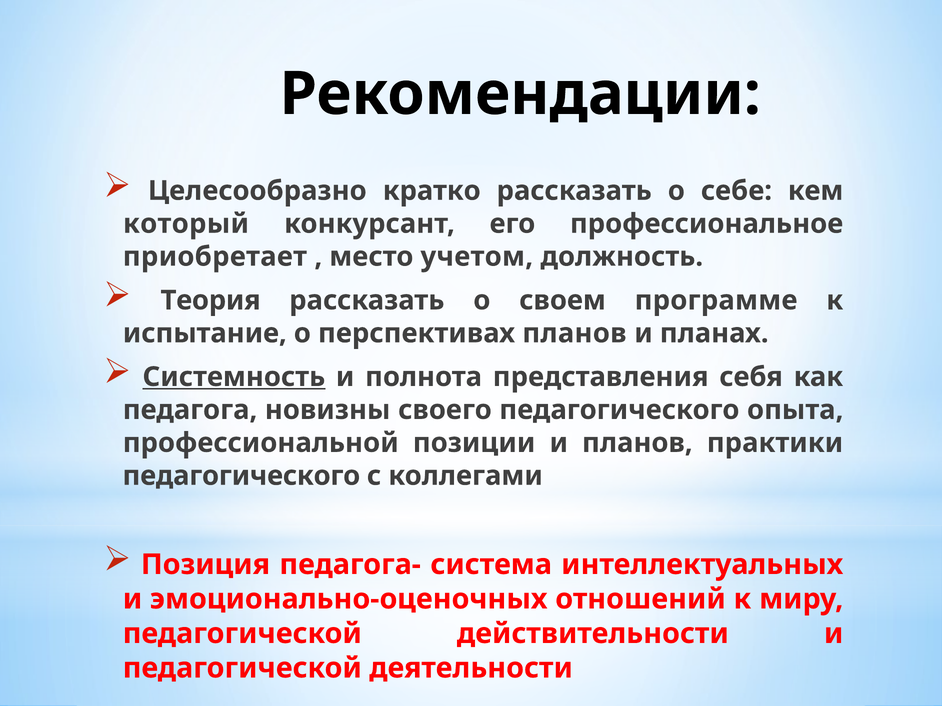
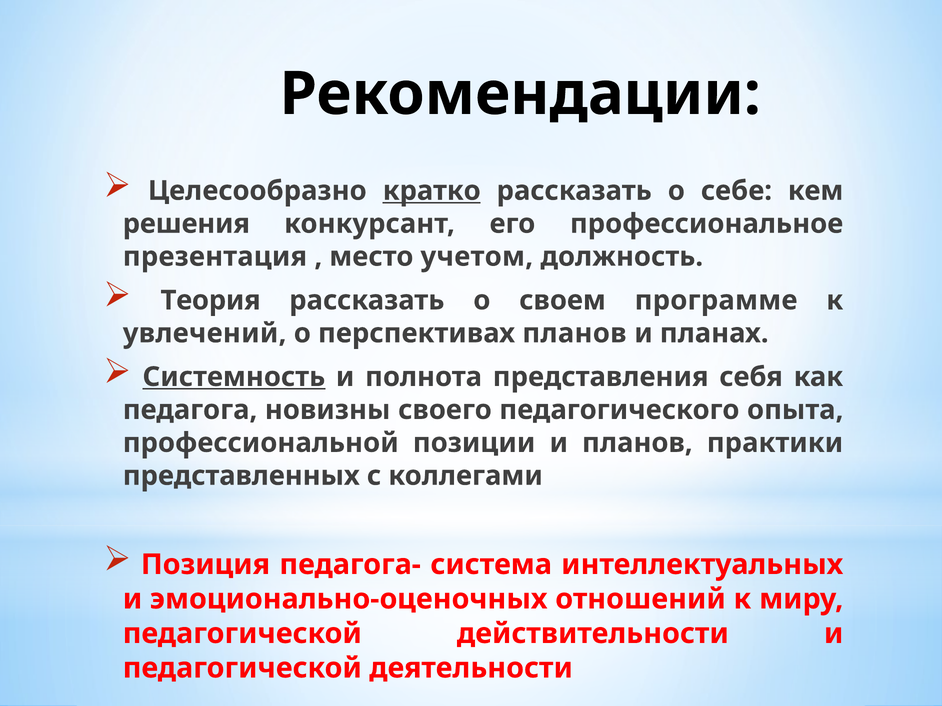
кратко underline: none -> present
который: который -> решения
приобретает: приобретает -> презентация
испытание: испытание -> увлечений
педагогического at (241, 476): педагогического -> представленных
